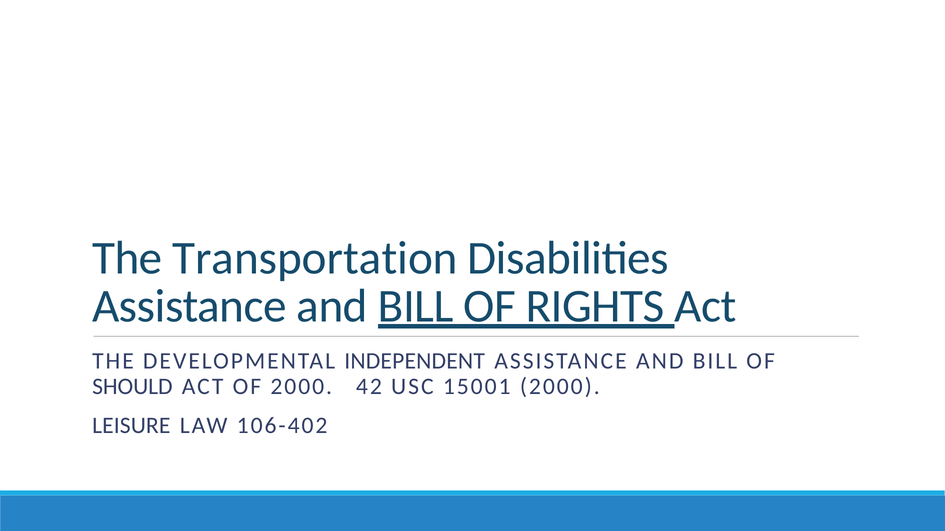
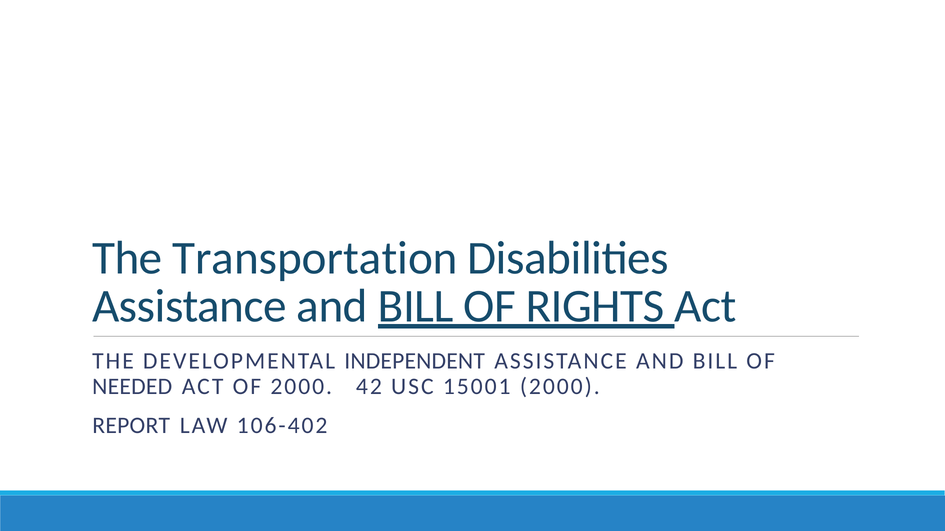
SHOULD: SHOULD -> NEEDED
LEISURE: LEISURE -> REPORT
